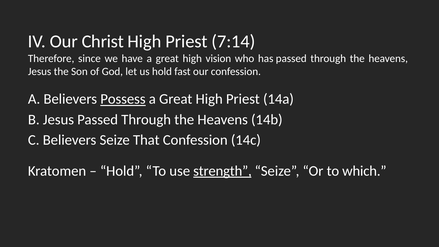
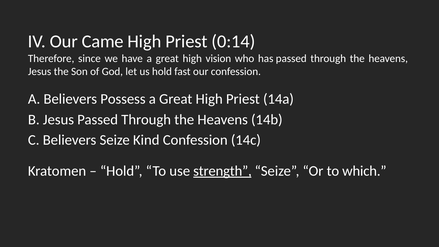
Christ: Christ -> Came
7:14: 7:14 -> 0:14
Possess underline: present -> none
That: That -> Kind
